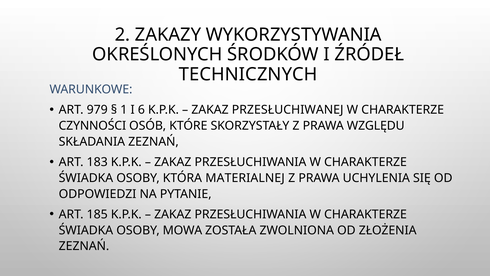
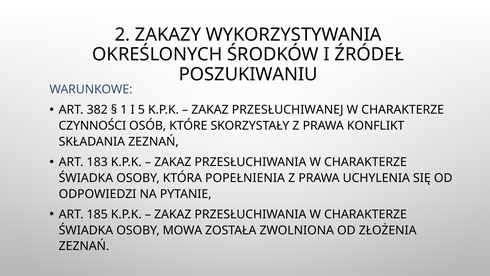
TECHNICZNYCH: TECHNICZNYCH -> POSZUKIWANIU
979: 979 -> 382
6: 6 -> 5
WZGLĘDU: WZGLĘDU -> KONFLIKT
MATERIALNEJ: MATERIALNEJ -> POPEŁNIENIA
